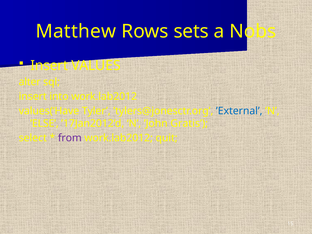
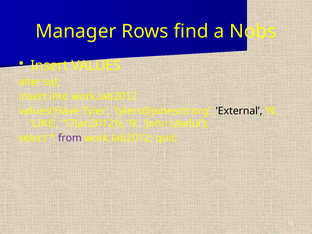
Matthew: Matthew -> Manager
sets: sets -> find
’External colour: blue -> black
’ELSE: ’ELSE -> ’LIKE
Gratis: Gratis -> Useful
